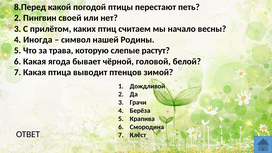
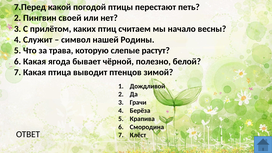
8.Перед: 8.Перед -> 7.Перед
Иногда: Иногда -> Служит
головой: головой -> полезно
